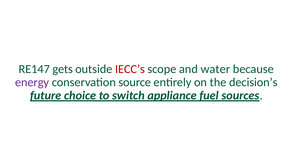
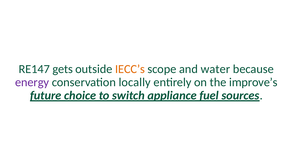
IECC’s colour: red -> orange
source: source -> locally
decision’s: decision’s -> improve’s
